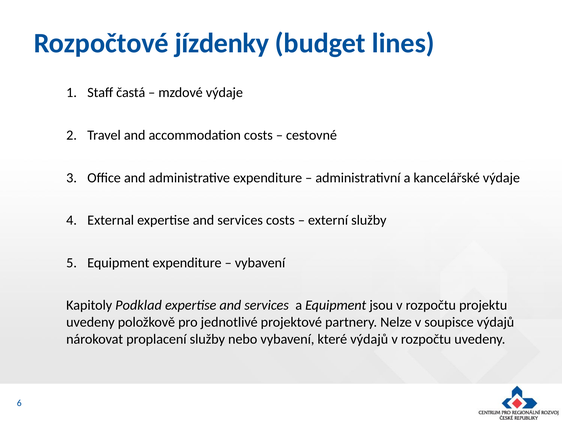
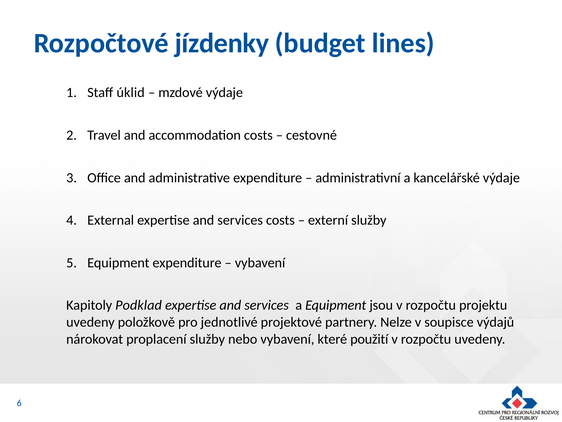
častá: častá -> úklid
které výdajů: výdajů -> použití
